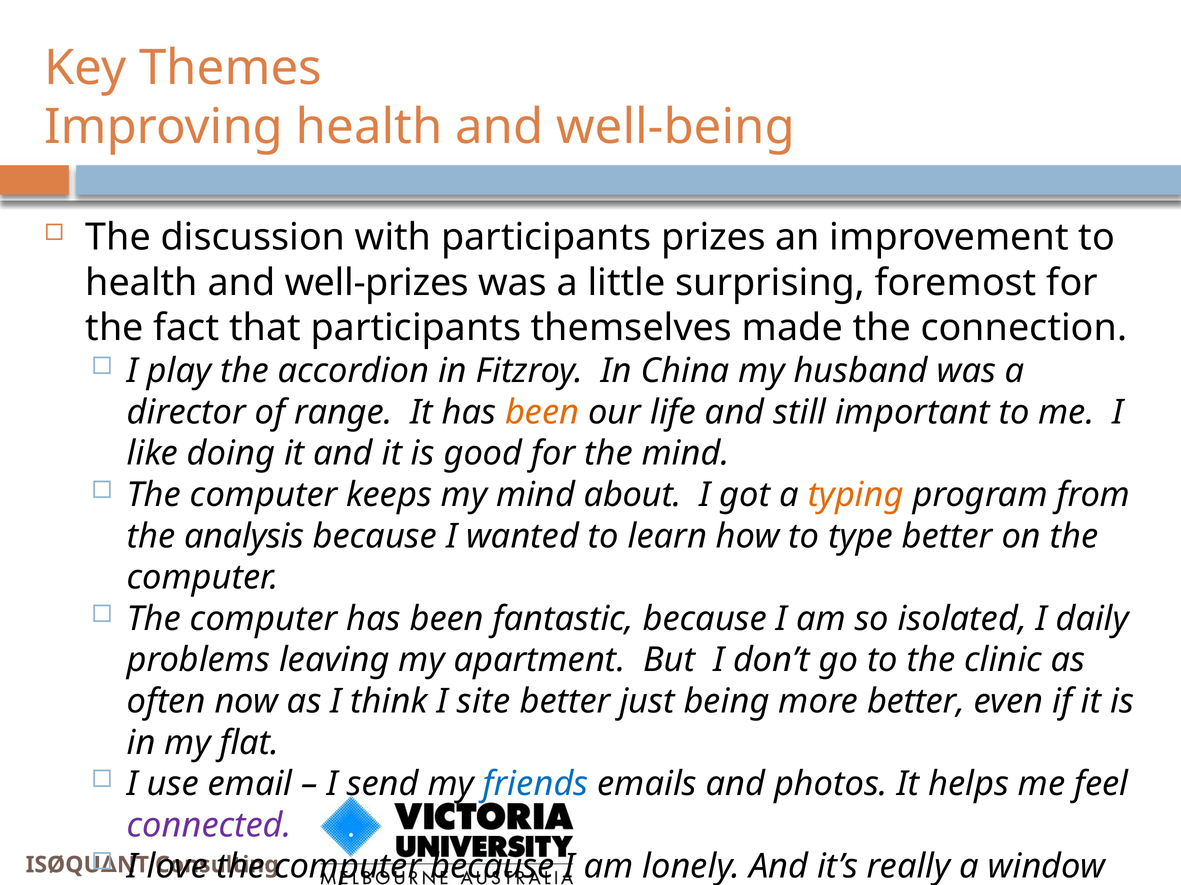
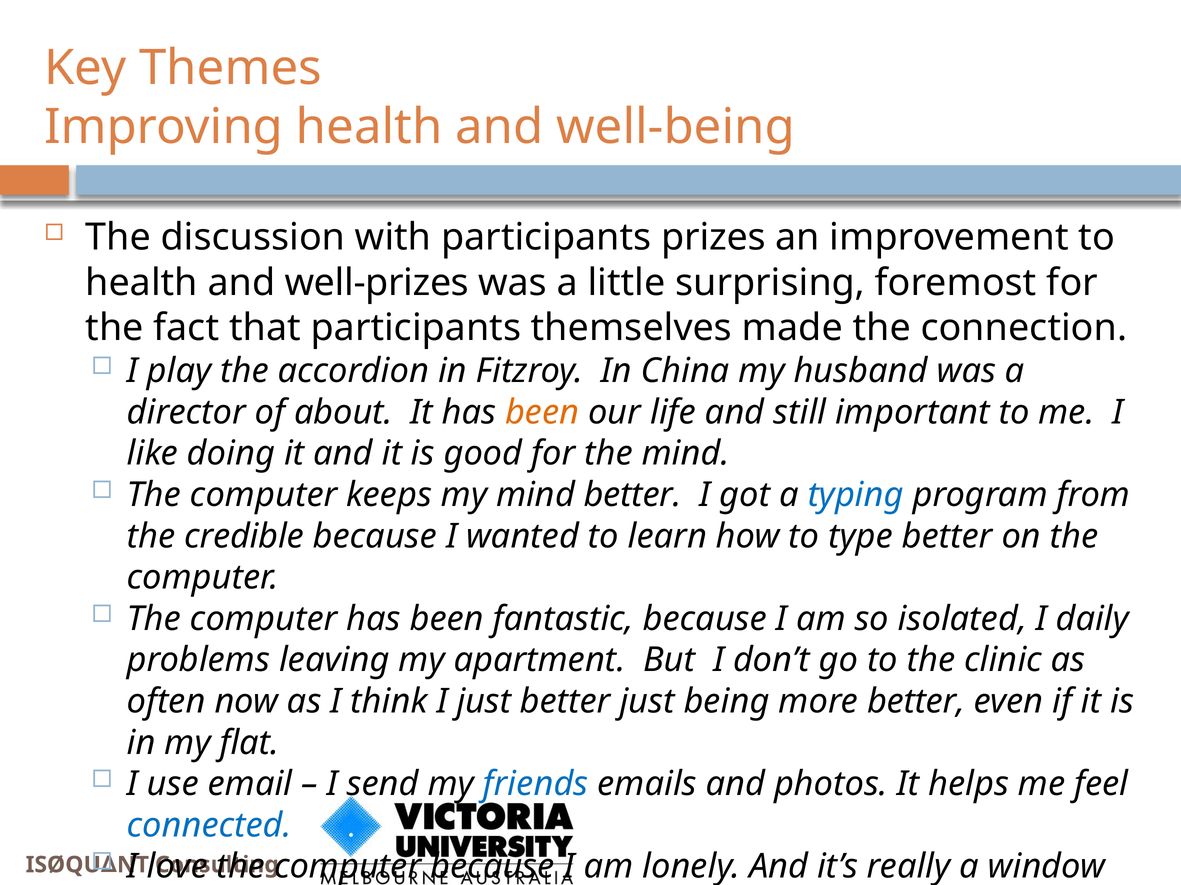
range: range -> about
mind about: about -> better
typing colour: orange -> blue
analysis: analysis -> credible
I site: site -> just
connected colour: purple -> blue
